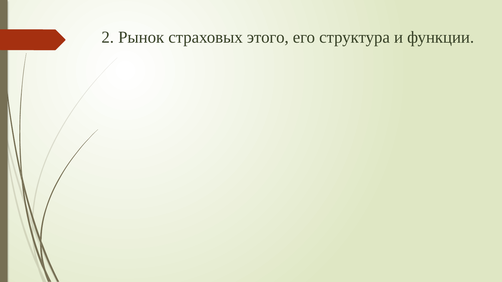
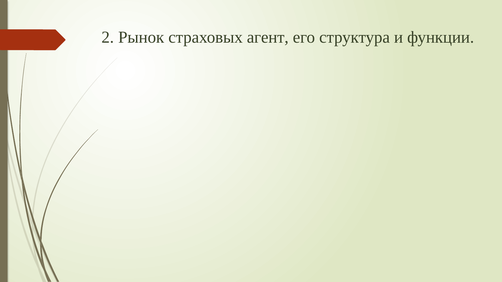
этого: этого -> агент
